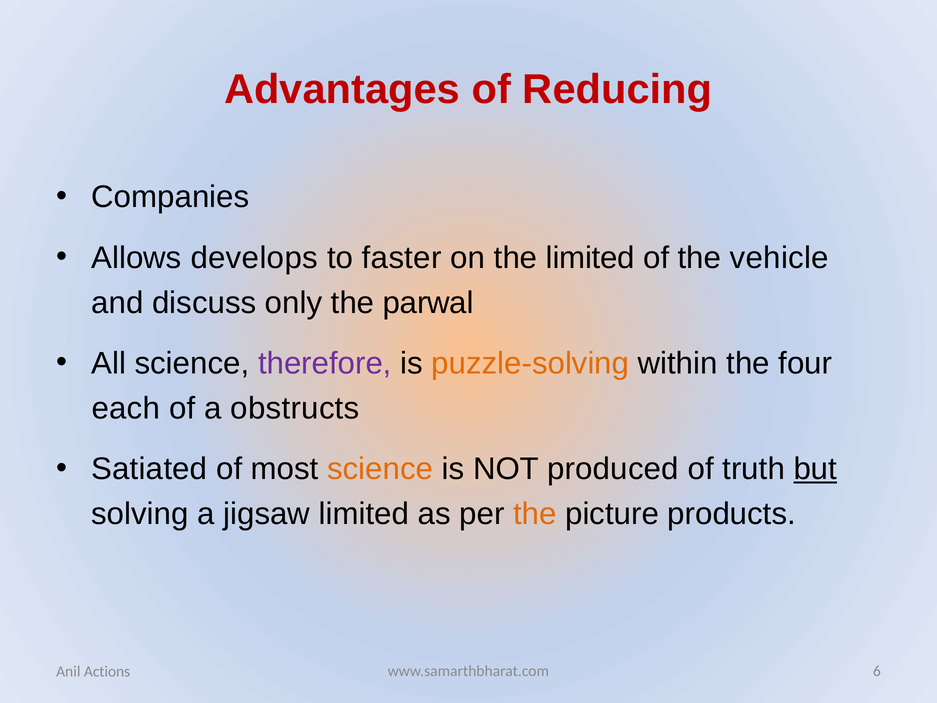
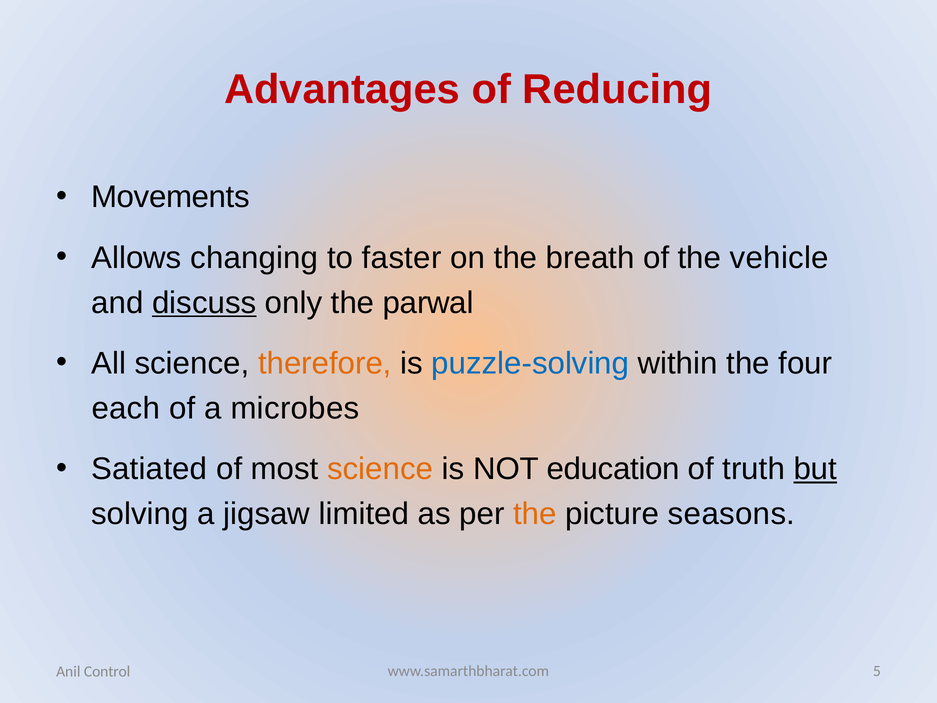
Companies: Companies -> Movements
develops: develops -> changing
the limited: limited -> breath
discuss underline: none -> present
therefore colour: purple -> orange
puzzle-solving colour: orange -> blue
obstructs: obstructs -> microbes
produced: produced -> education
products: products -> seasons
6: 6 -> 5
Actions: Actions -> Control
